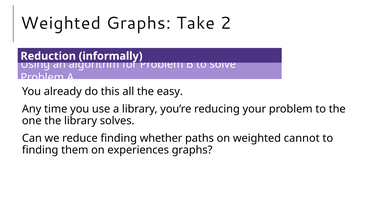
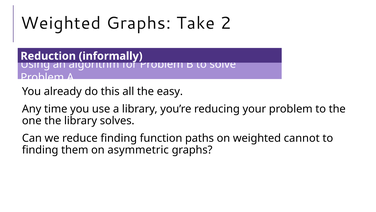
whether: whether -> function
experiences: experiences -> asymmetric
